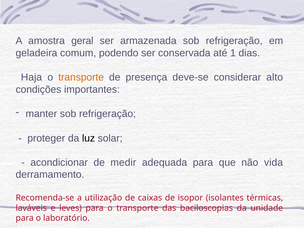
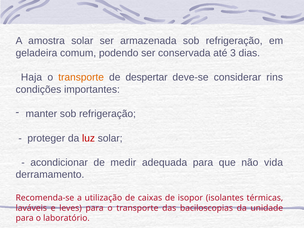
amostra geral: geral -> solar
1: 1 -> 3
presença: presença -> despertar
alto: alto -> rins
luz colour: black -> red
